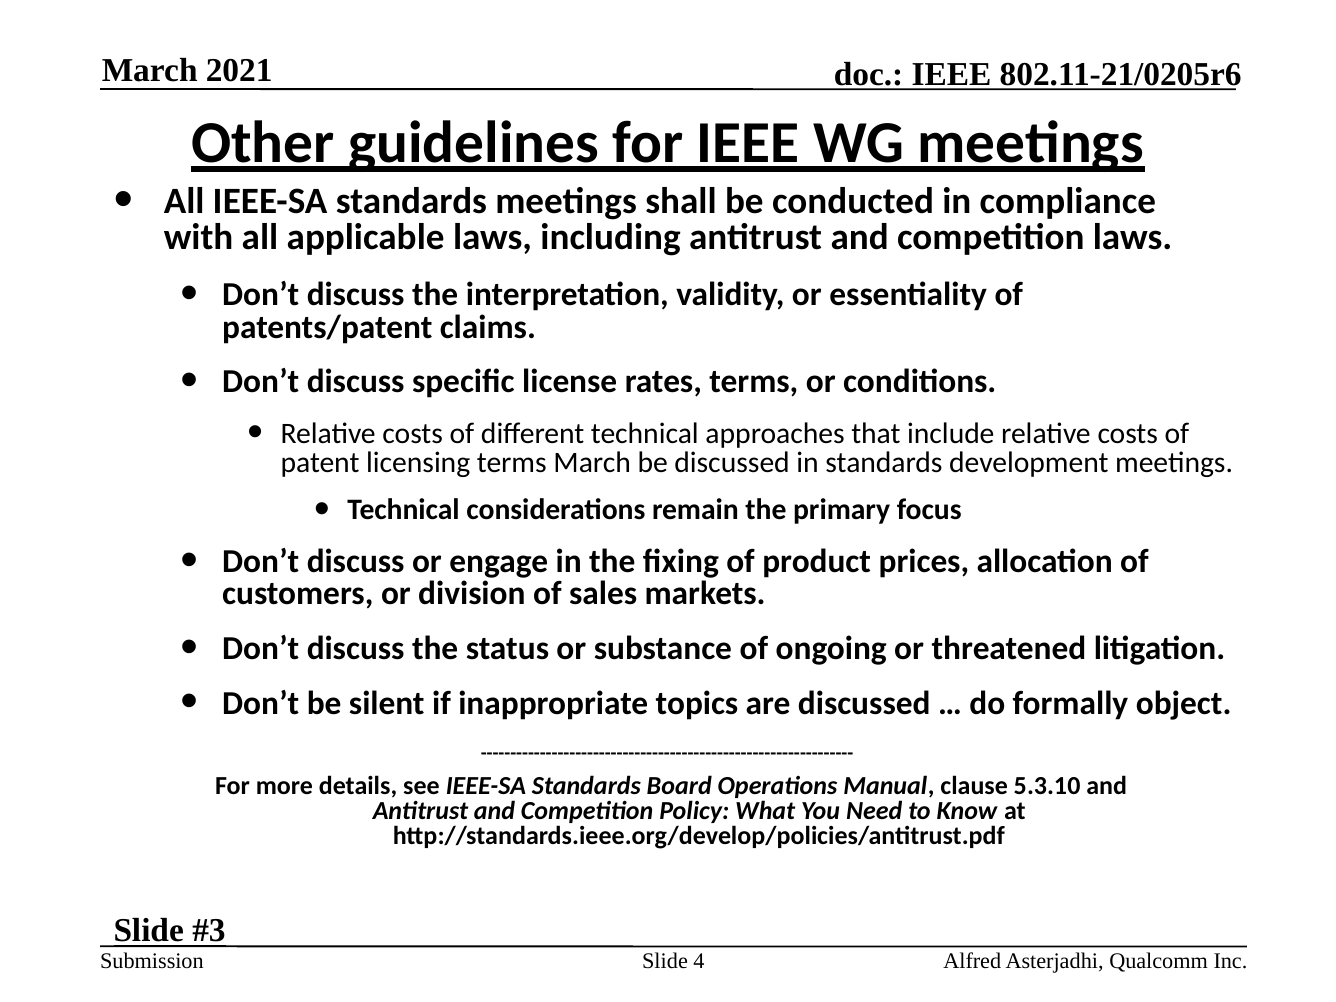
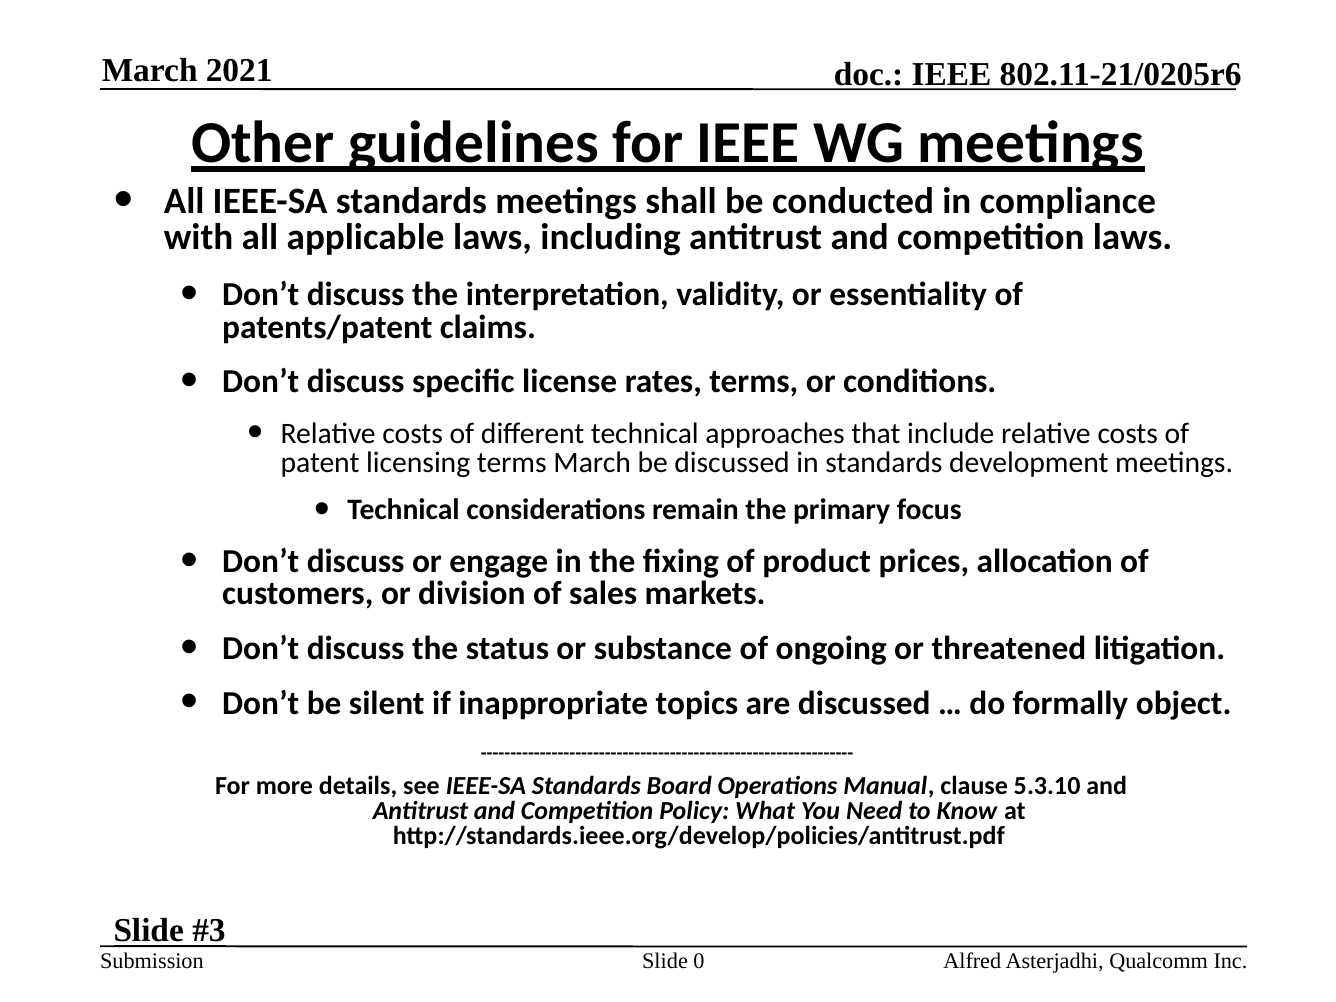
4: 4 -> 0
